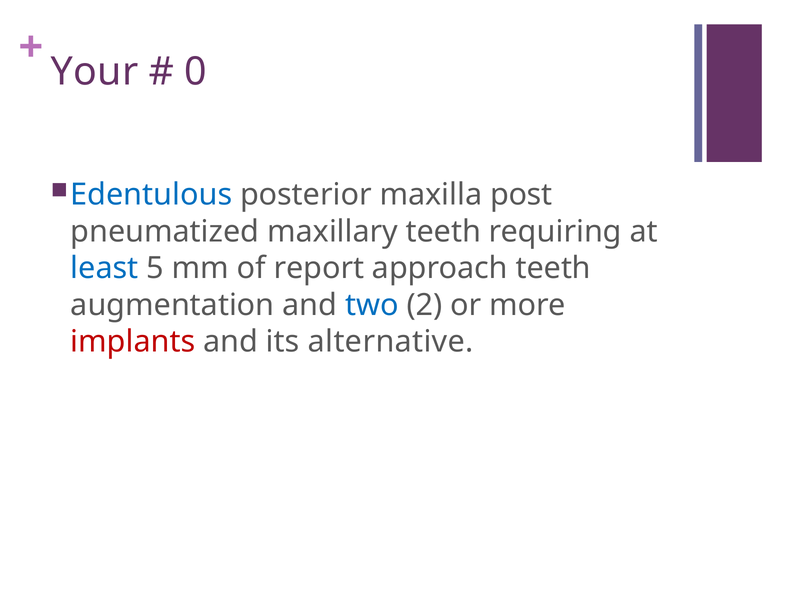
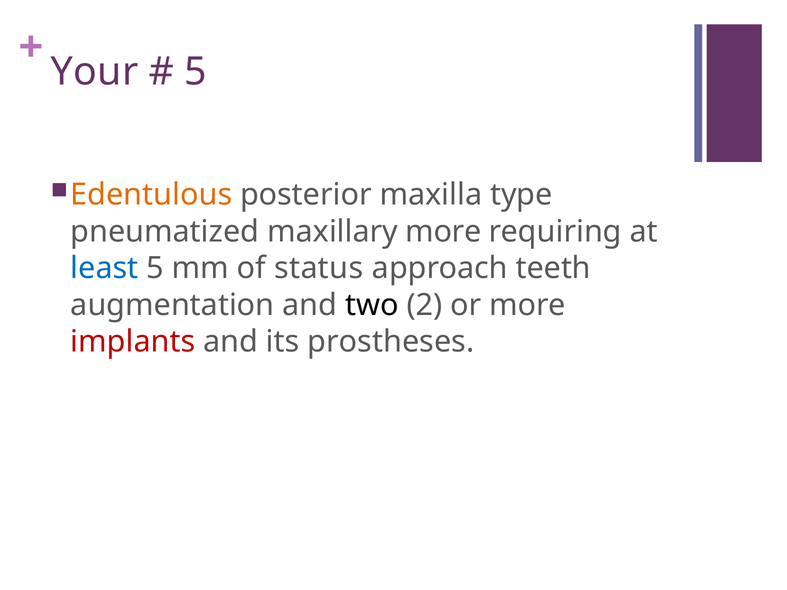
0 at (196, 72): 0 -> 5
Edentulous colour: blue -> orange
post: post -> type
maxillary teeth: teeth -> more
report: report -> status
two colour: blue -> black
alternative: alternative -> prostheses
